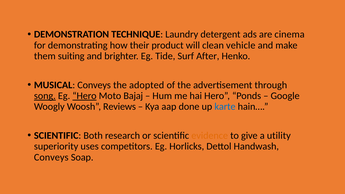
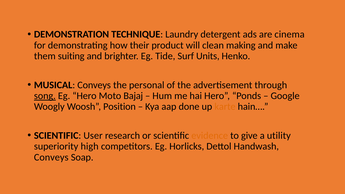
vehicle: vehicle -> making
After: After -> Units
adopted: adopted -> personal
Hero at (84, 96) underline: present -> none
Reviews: Reviews -> Position
karte colour: blue -> orange
Both: Both -> User
uses: uses -> high
